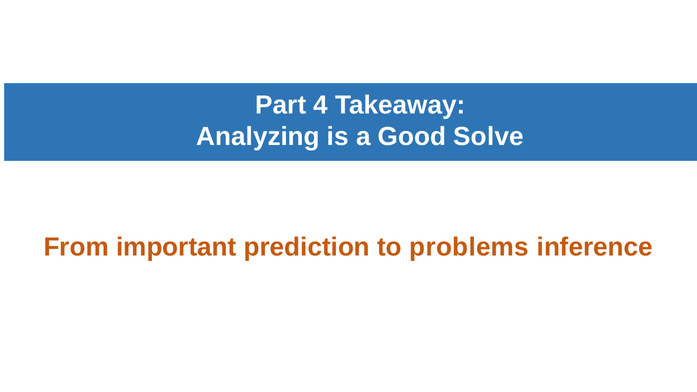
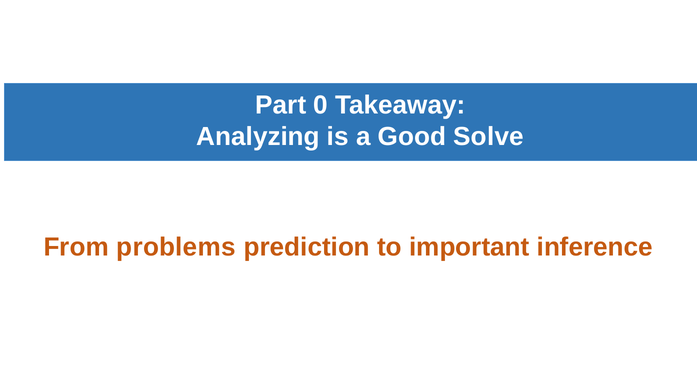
4: 4 -> 0
important: important -> problems
problems: problems -> important
